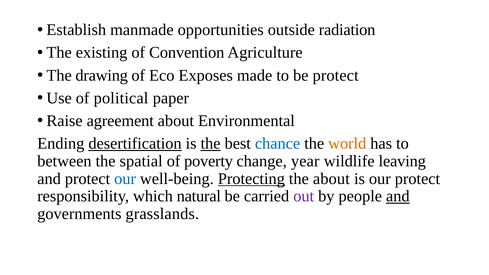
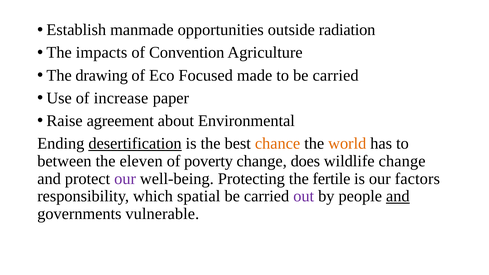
existing: existing -> impacts
Exposes: Exposes -> Focused
to be protect: protect -> carried
political: political -> increase
the at (211, 143) underline: present -> none
chance colour: blue -> orange
spatial: spatial -> eleven
year: year -> does
wildlife leaving: leaving -> change
our at (125, 179) colour: blue -> purple
Protecting underline: present -> none
the about: about -> fertile
our protect: protect -> factors
natural: natural -> spatial
grasslands: grasslands -> vulnerable
